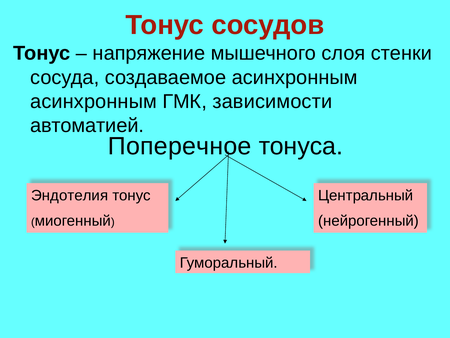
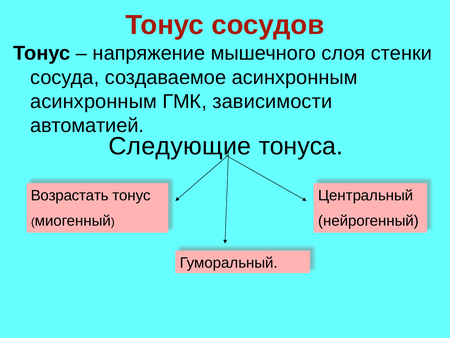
Поперечное: Поперечное -> Следующие
Эндотелия: Эндотелия -> Возрастать
